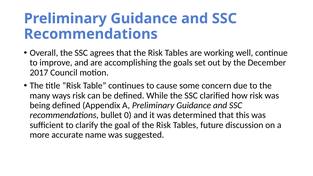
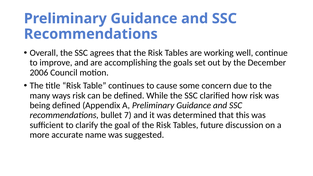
2017: 2017 -> 2006
0: 0 -> 7
